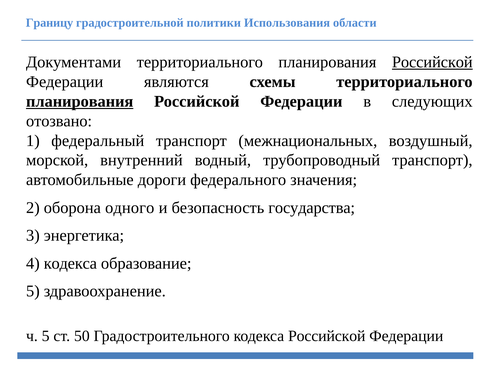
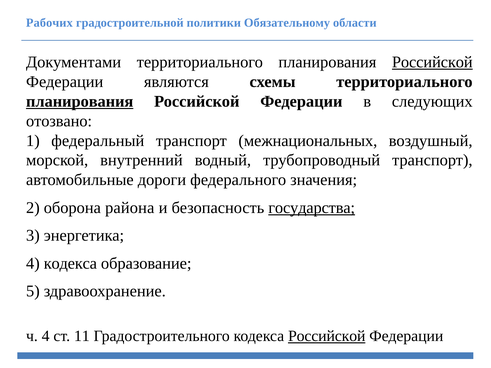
Границу: Границу -> Рабочих
Использования: Использования -> Обязательному
одного: одного -> района
государства underline: none -> present
ч 5: 5 -> 4
50: 50 -> 11
Российской at (327, 336) underline: none -> present
